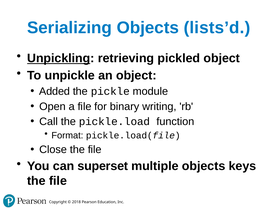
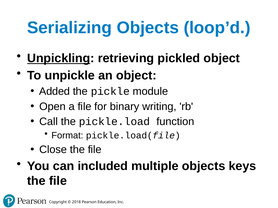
lists’d: lists’d -> loop’d
superset: superset -> included
